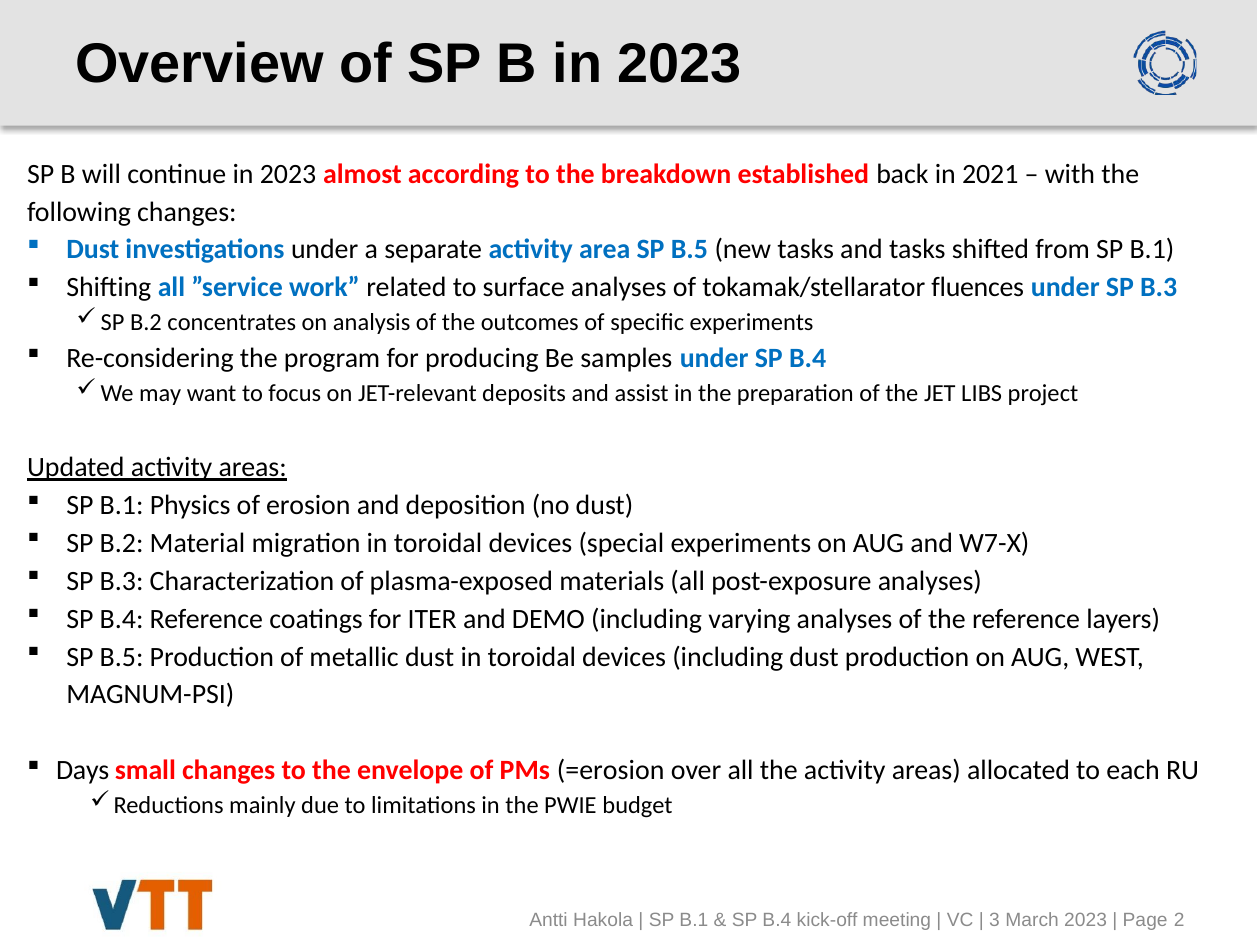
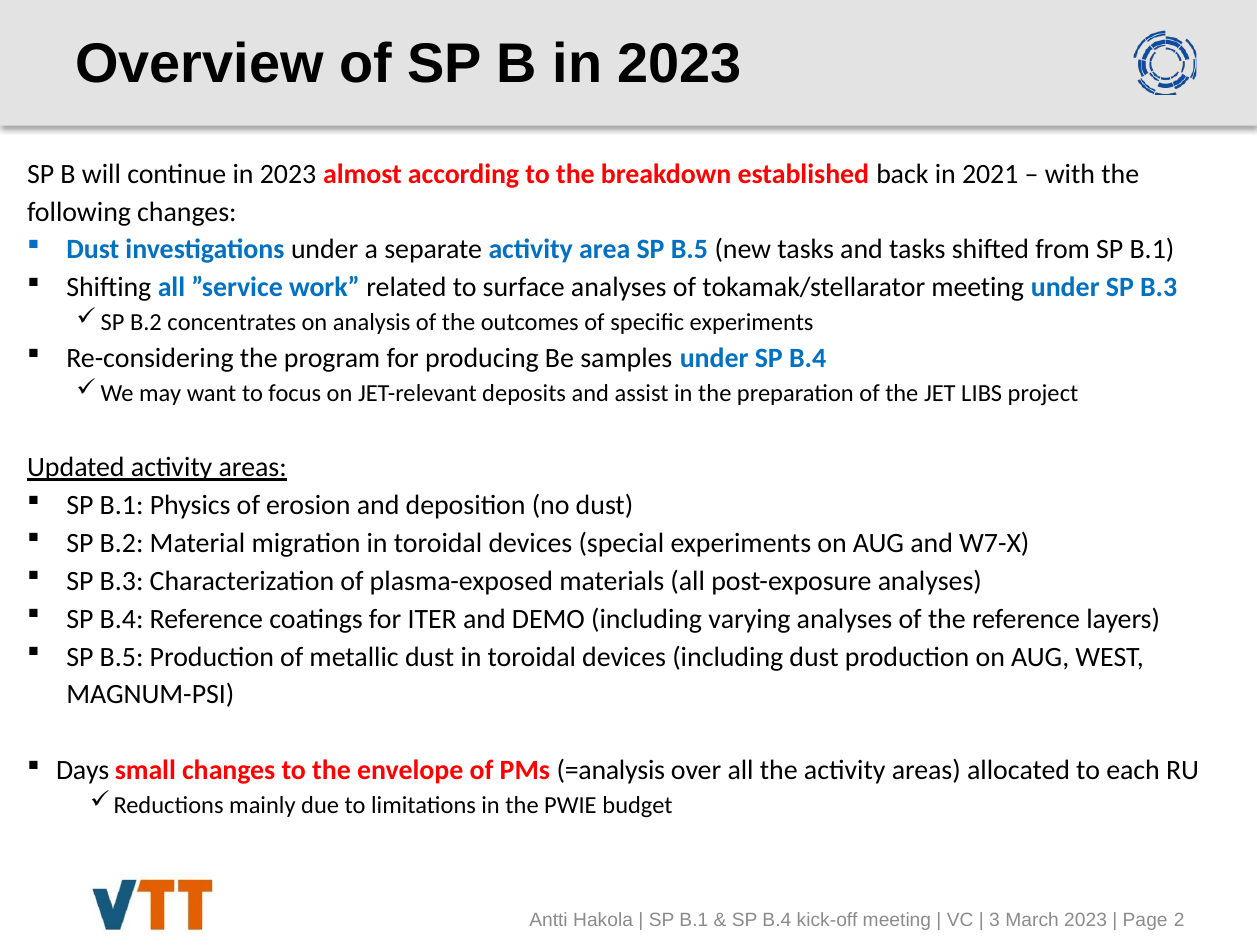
tokamak/stellarator fluences: fluences -> meeting
=erosion: =erosion -> =analysis
